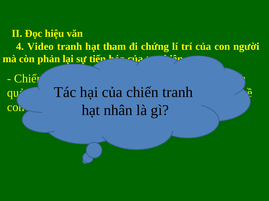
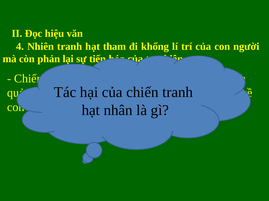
4 Video: Video -> Nhiên
chứng: chứng -> khổng
